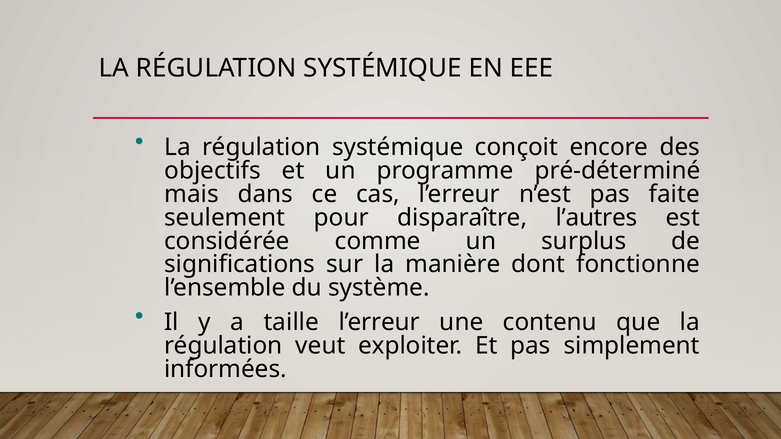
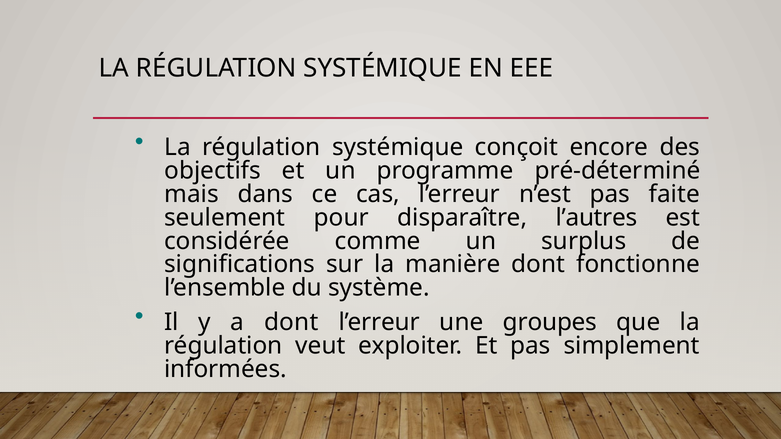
a taille: taille -> dont
contenu: contenu -> groupes
